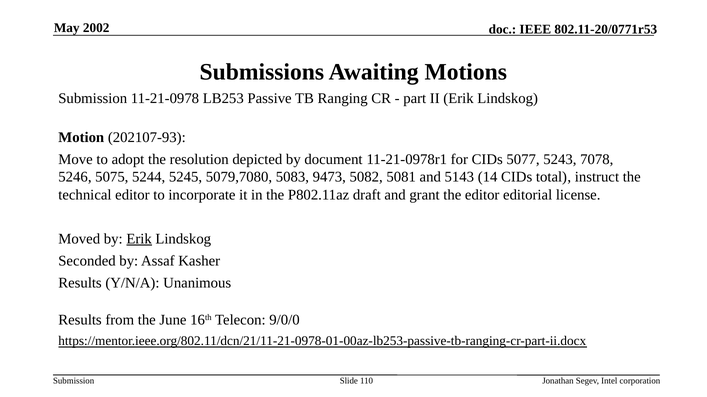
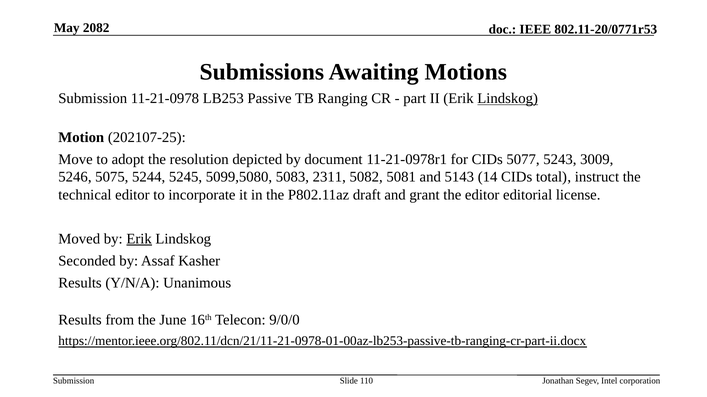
2002: 2002 -> 2082
Lindskog at (508, 99) underline: none -> present
202107-93: 202107-93 -> 202107-25
7078: 7078 -> 3009
5079,7080: 5079,7080 -> 5099,5080
9473: 9473 -> 2311
